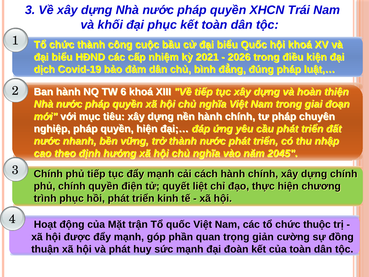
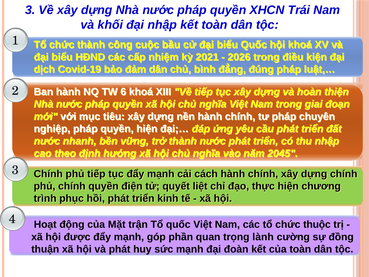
đại phục: phục -> nhập
giản: giản -> lành
